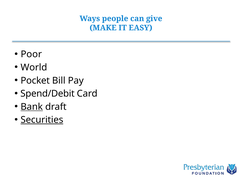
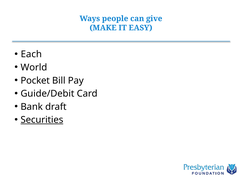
Poor: Poor -> Each
Spend/Debit: Spend/Debit -> Guide/Debit
Bank underline: present -> none
